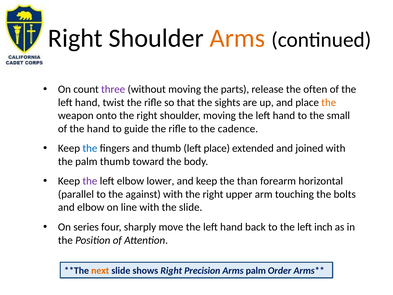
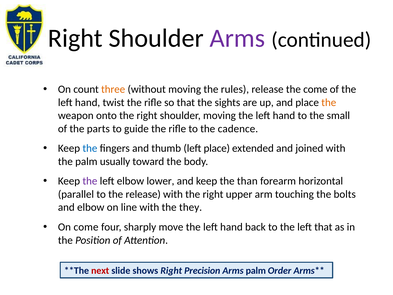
Arms at (237, 38) colour: orange -> purple
three colour: purple -> orange
parts: parts -> rules
the often: often -> come
the hand: hand -> parts
palm thumb: thumb -> usually
the against: against -> release
the slide: slide -> they
On series: series -> come
left inch: inch -> that
next colour: orange -> red
